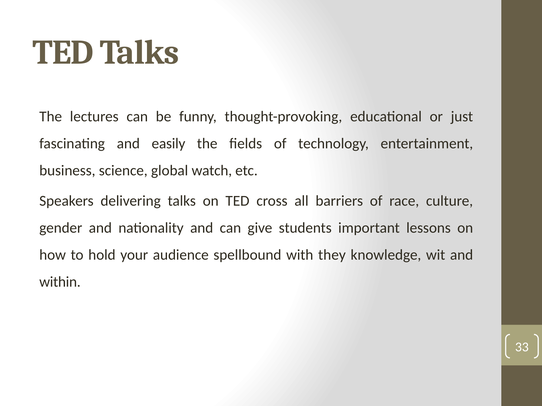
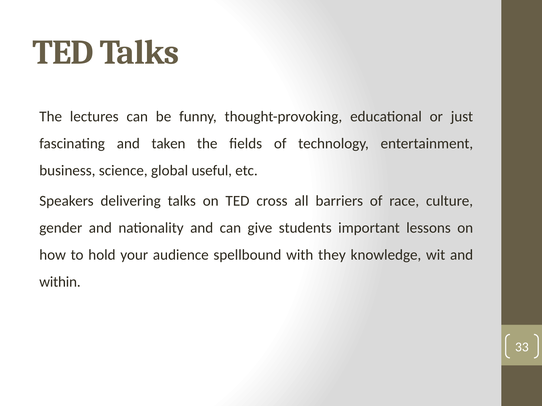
easily: easily -> taken
watch: watch -> useful
